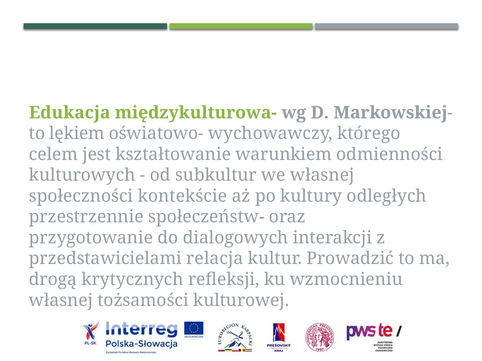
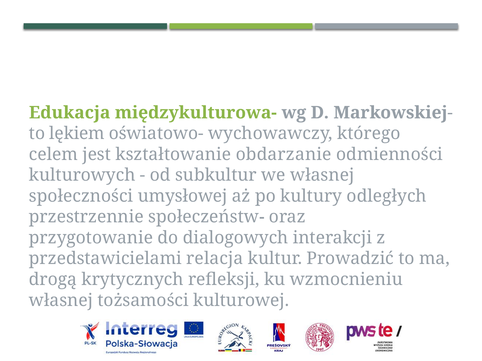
warunkiem: warunkiem -> obdarzanie
kontekście: kontekście -> umysłowej
